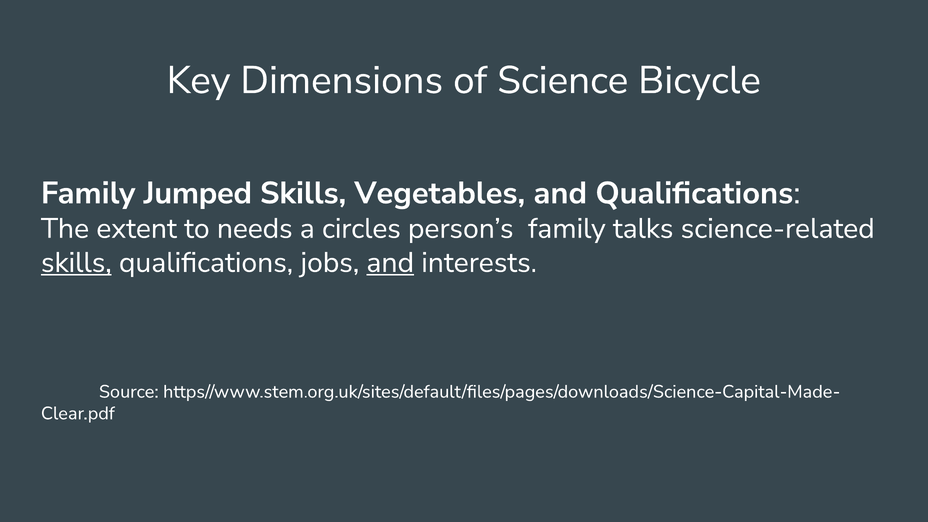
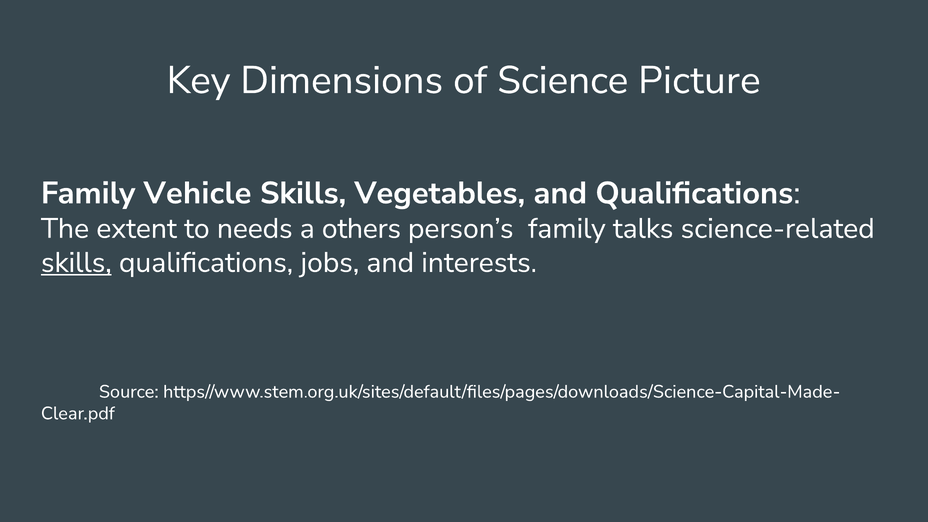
Bicycle: Bicycle -> Picture
Jumped: Jumped -> Vehicle
circles: circles -> others
and at (390, 263) underline: present -> none
